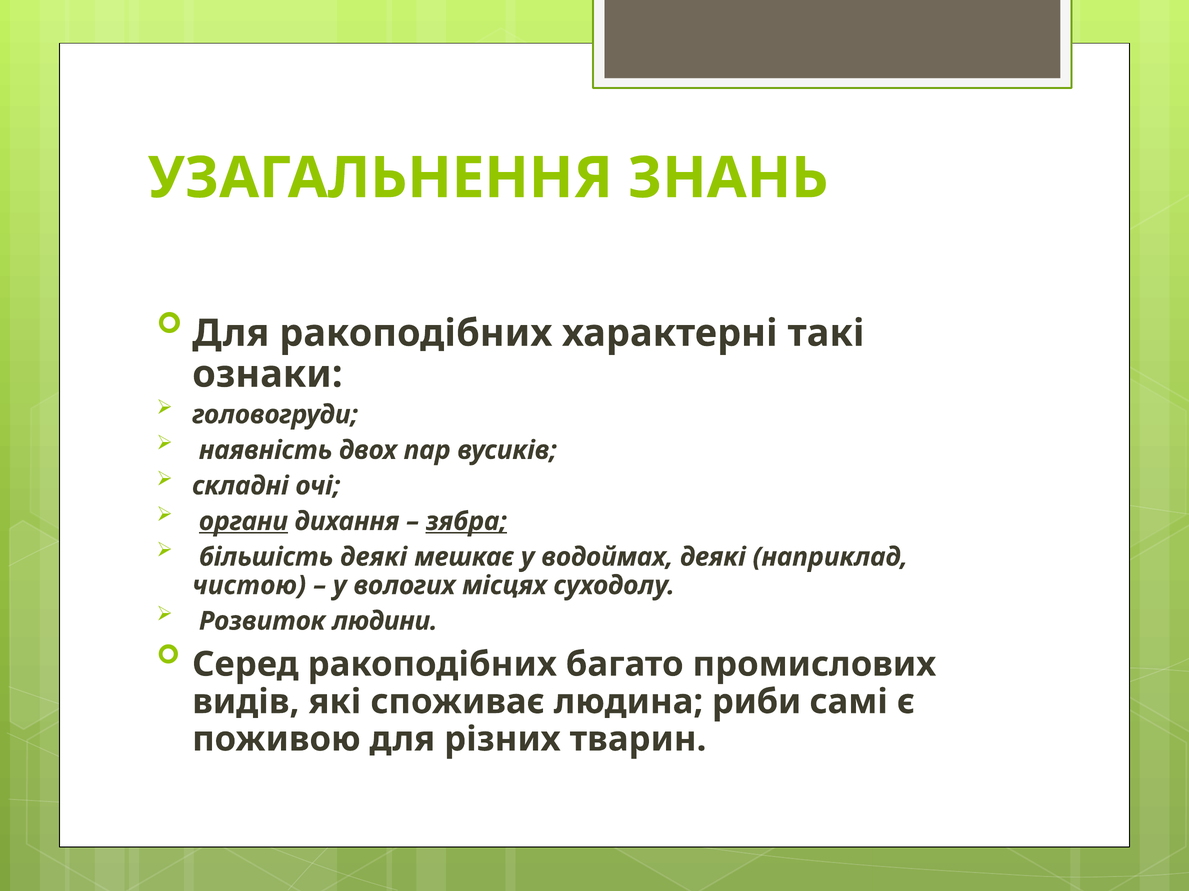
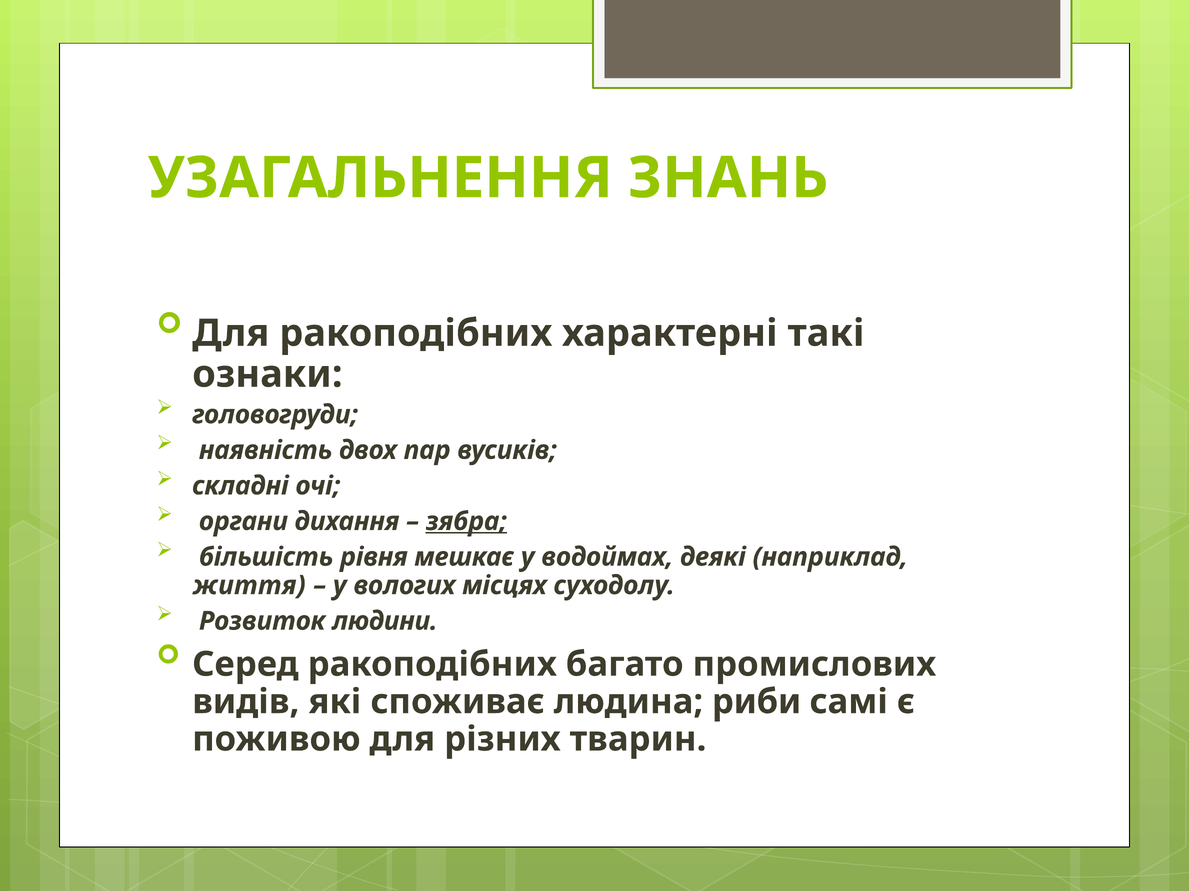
органи underline: present -> none
більшість деякі: деякі -> рівня
чистою: чистою -> життя
